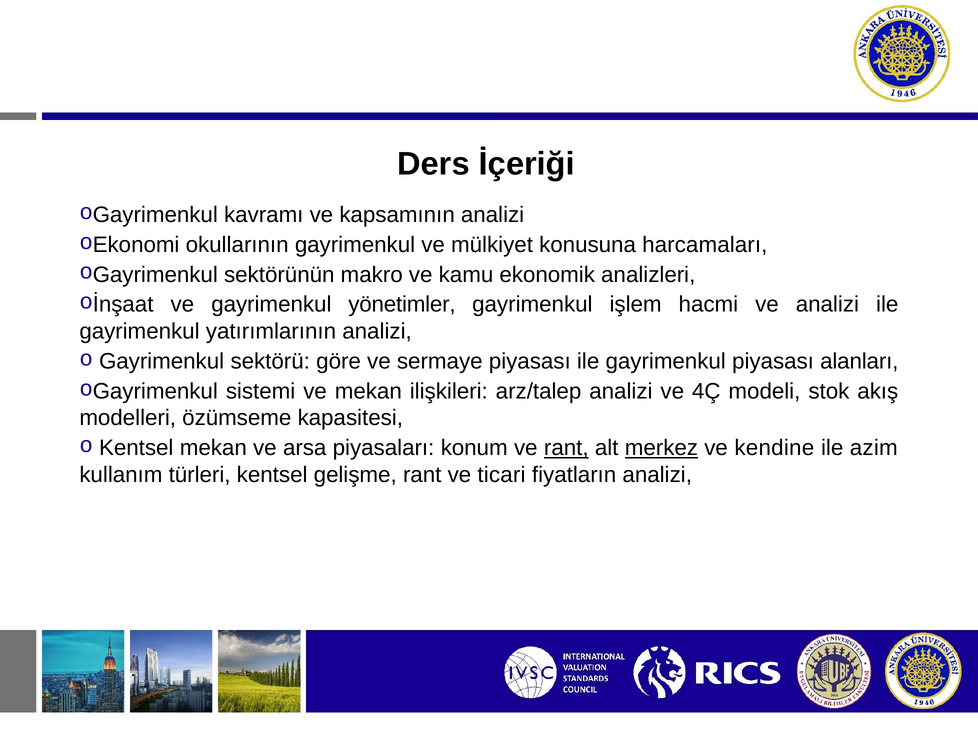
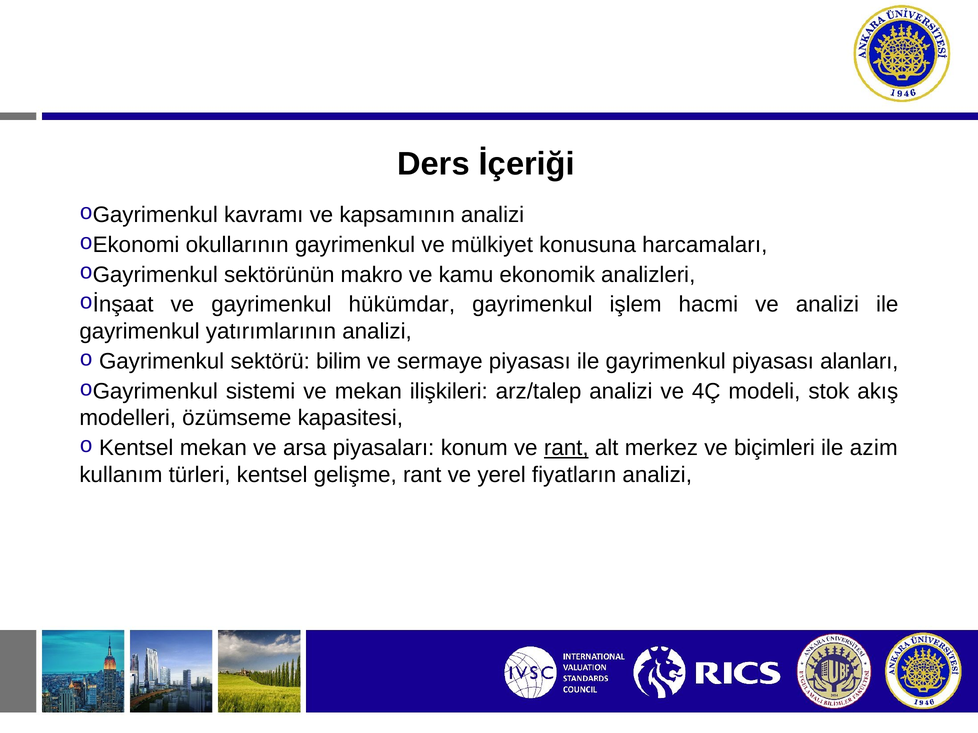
yönetimler: yönetimler -> hükümdar
göre: göre -> bilim
merkez underline: present -> none
kendine: kendine -> biçimleri
ticari: ticari -> yerel
